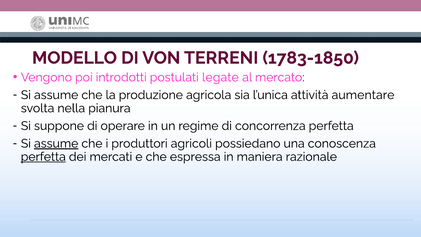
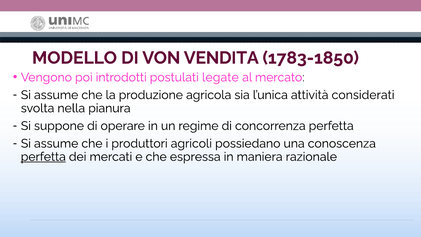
TERRENI: TERRENI -> VENDITA
aumentare: aumentare -> considerati
assume at (56, 143) underline: present -> none
